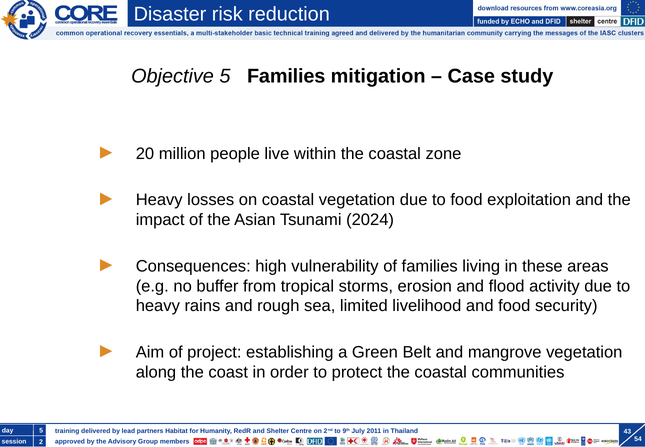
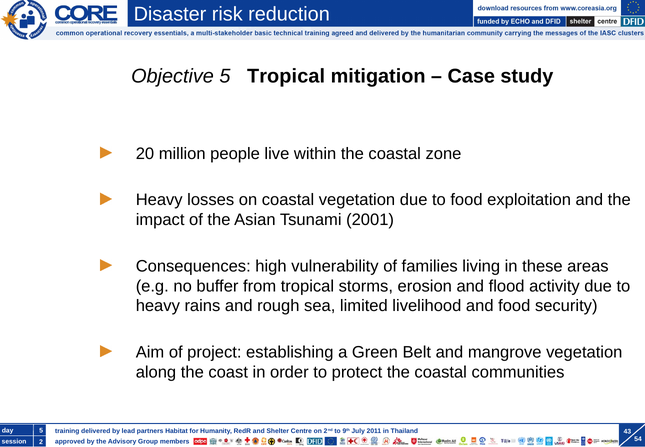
5 Families: Families -> Tropical
2024: 2024 -> 2001
